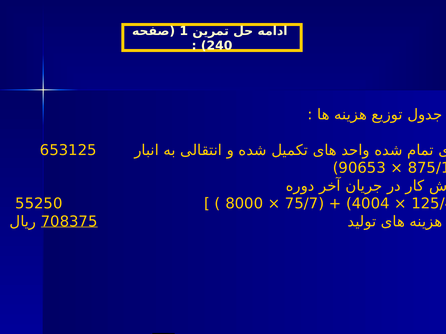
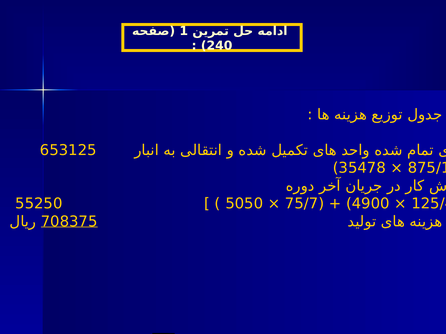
90653: 90653 -> 35478
8000: 8000 -> 5050
4004: 4004 -> 4900
